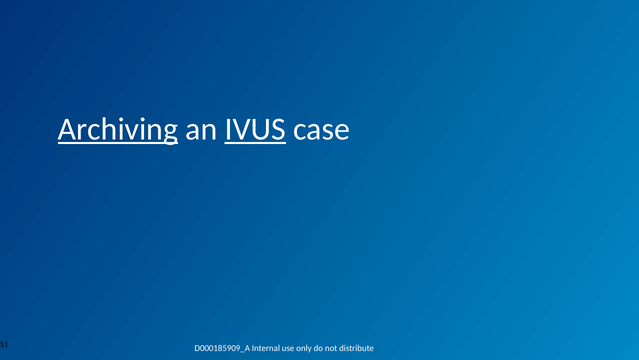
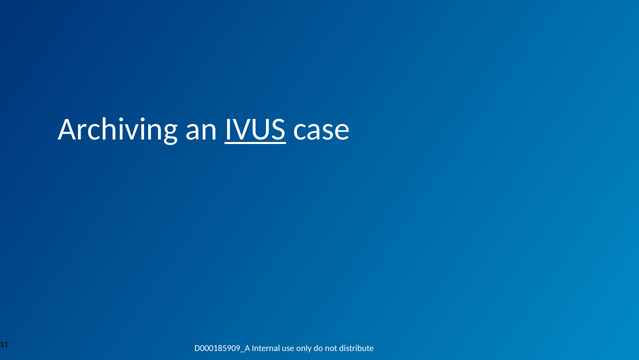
Archiving underline: present -> none
